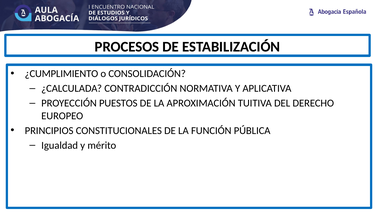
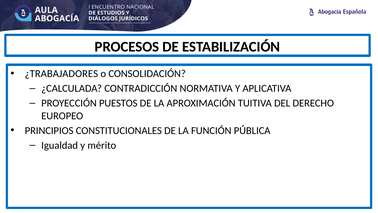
¿CUMPLIMIENTO: ¿CUMPLIMIENTO -> ¿TRABAJADORES
